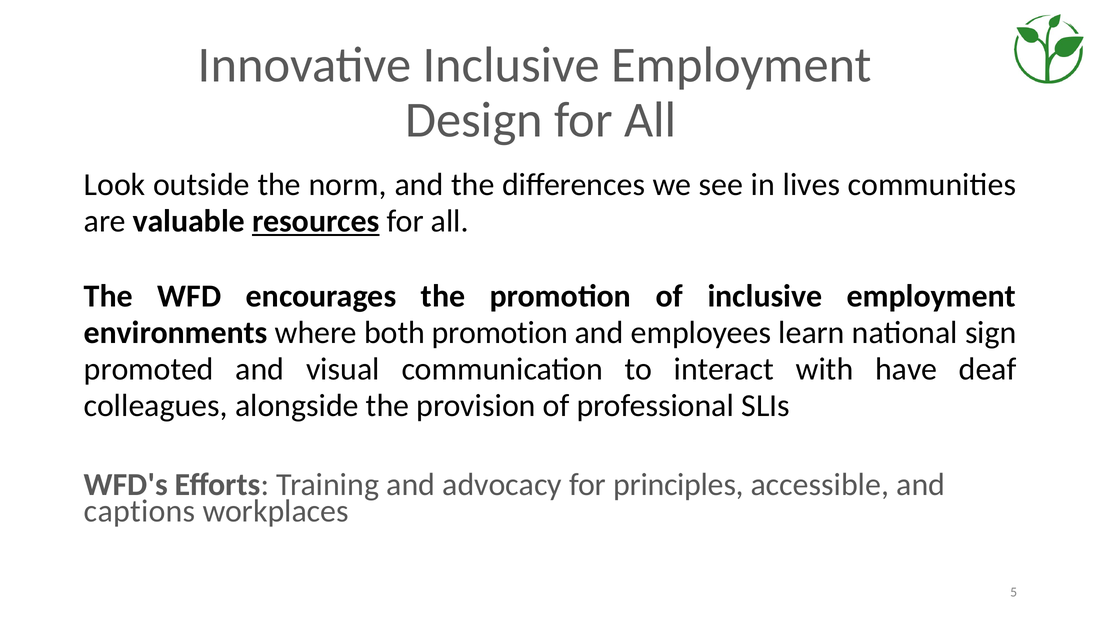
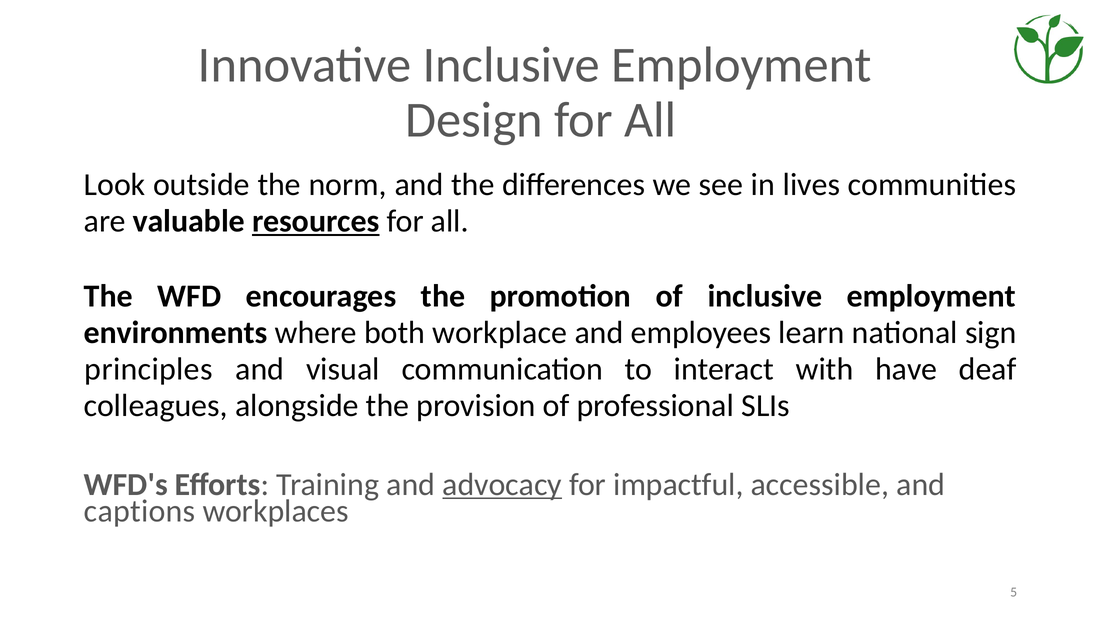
both promotion: promotion -> workplace
promoted: promoted -> principles
advocacy underline: none -> present
principles: principles -> impactful
